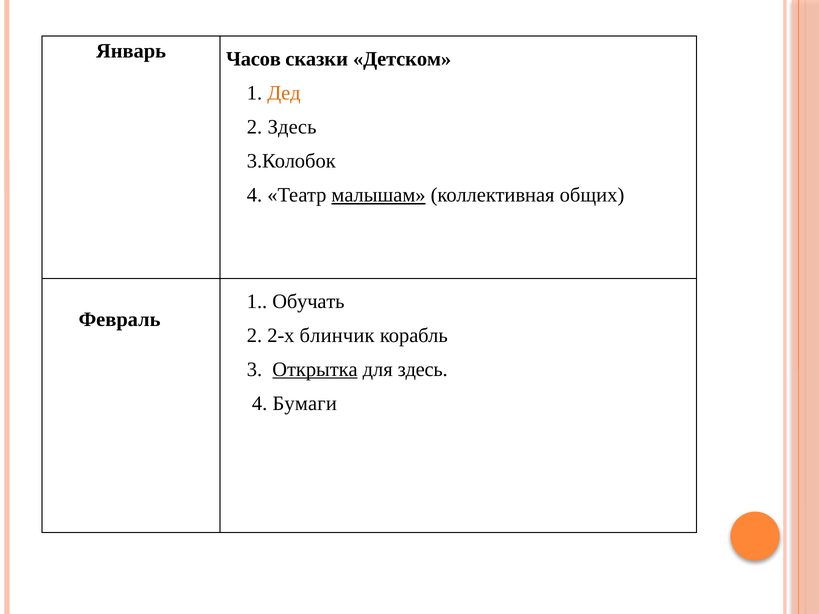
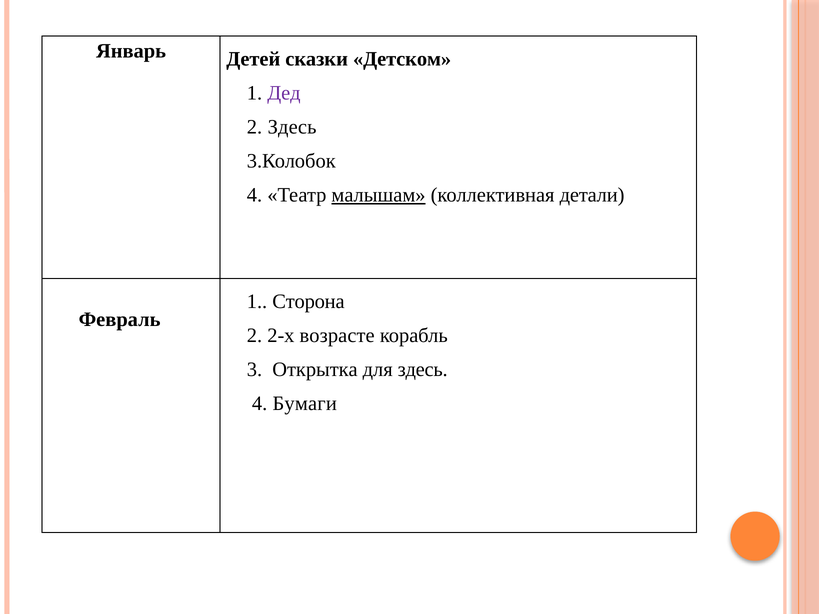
Часов: Часов -> Детей
Дед colour: orange -> purple
общих: общих -> детали
Обучать: Обучать -> Сторона
блинчик: блинчик -> возрасте
Открытка underline: present -> none
